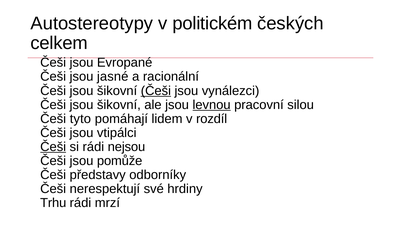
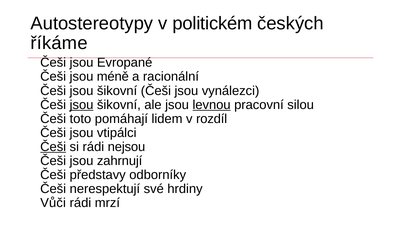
celkem: celkem -> říkáme
jasné: jasné -> méně
Češi at (156, 91) underline: present -> none
jsou at (82, 105) underline: none -> present
tyto: tyto -> toto
pomůže: pomůže -> zahrnují
Trhu: Trhu -> Vůči
